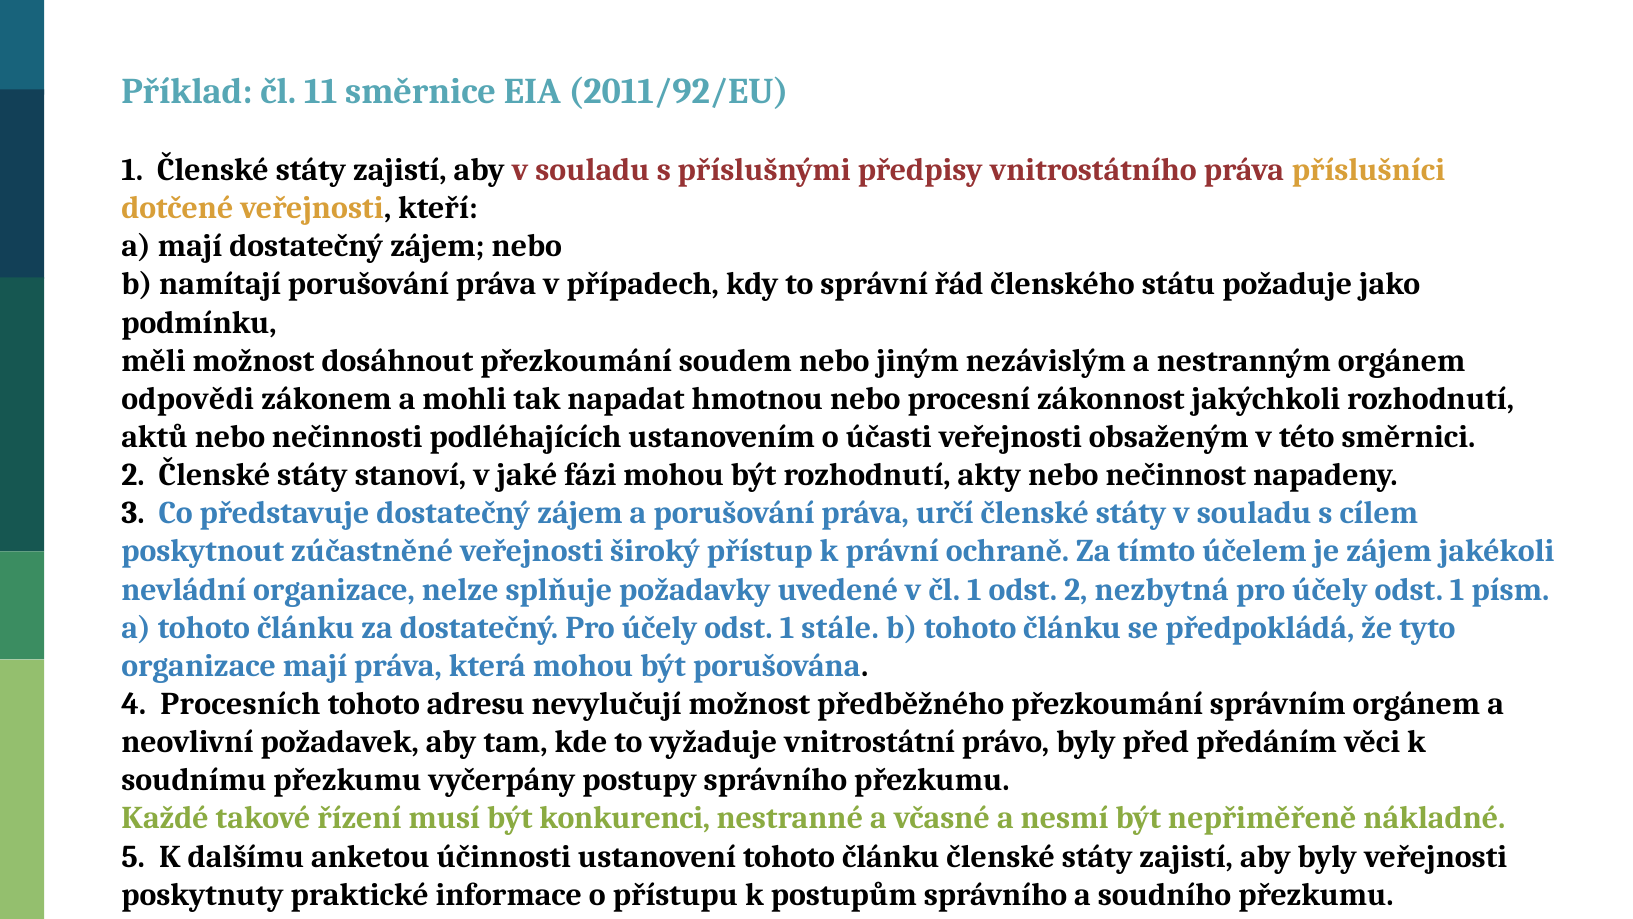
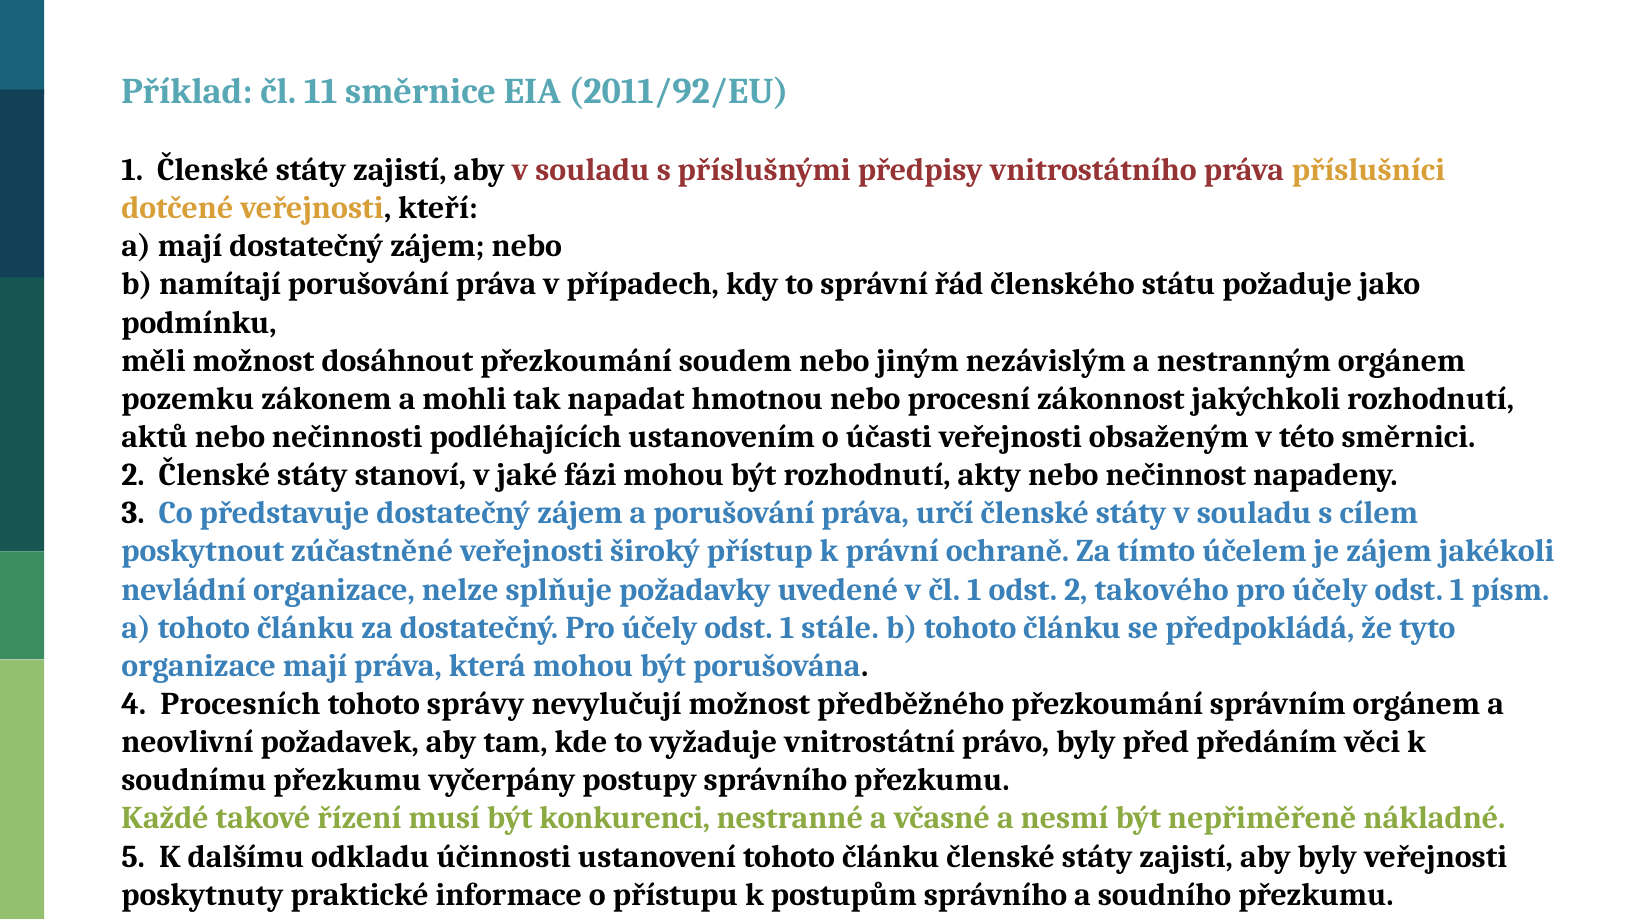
odpovědi: odpovědi -> pozemku
nezbytná: nezbytná -> takového
adresu: adresu -> správy
anketou: anketou -> odkladu
